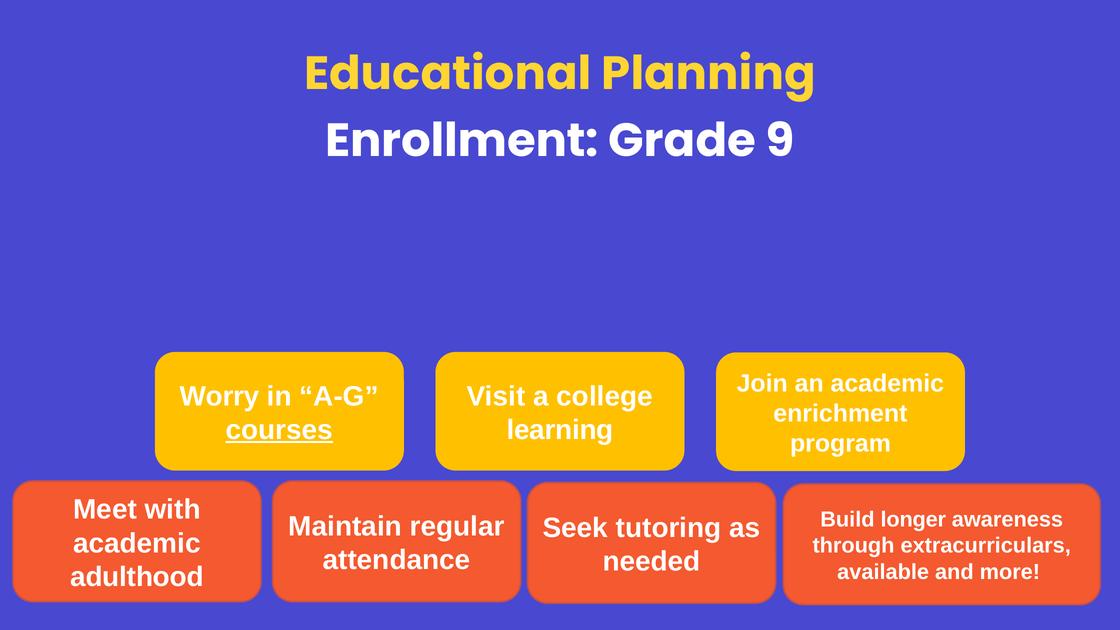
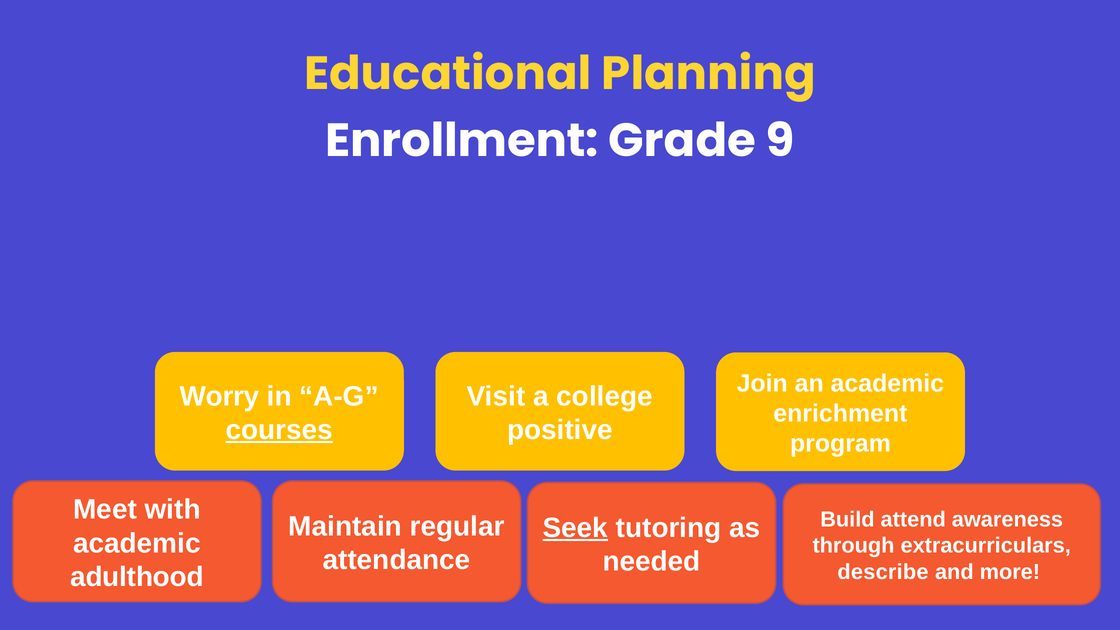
learning: learning -> positive
longer: longer -> attend
Seek underline: none -> present
available: available -> describe
